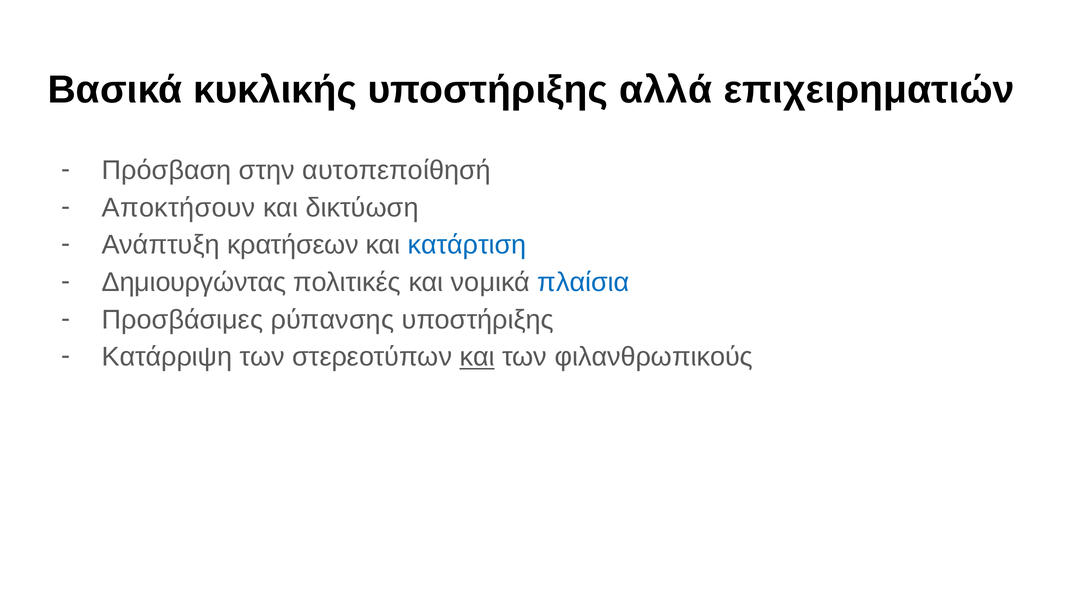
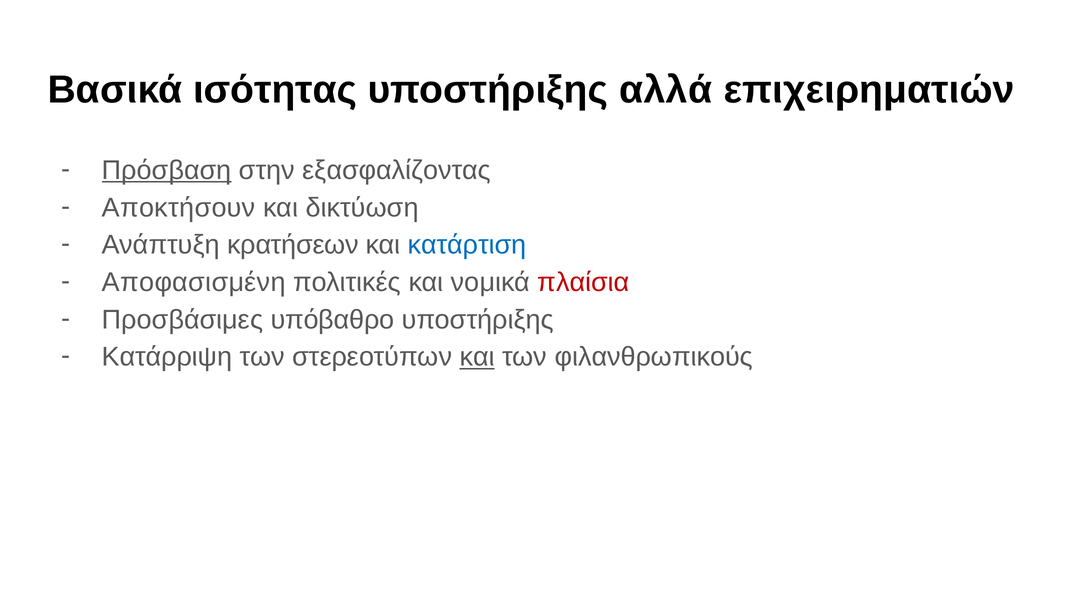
κυκλικής: κυκλικής -> ισότητας
Πρόσβαση underline: none -> present
αυτοπεποίθησή: αυτοπεποίθησή -> εξασφαλίζοντας
Δημιουργώντας: Δημιουργώντας -> Αποφασισμένη
πλαίσια colour: blue -> red
ρύπανσης: ρύπανσης -> υπόβαθρο
